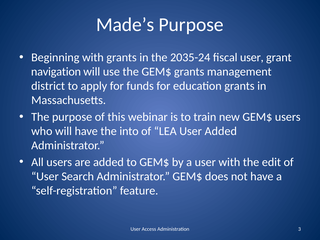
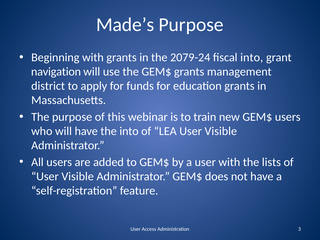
2035-24: 2035-24 -> 2079-24
fiscal user: user -> into
LEA User Added: Added -> Visible
edit: edit -> lists
Search at (78, 176): Search -> Visible
